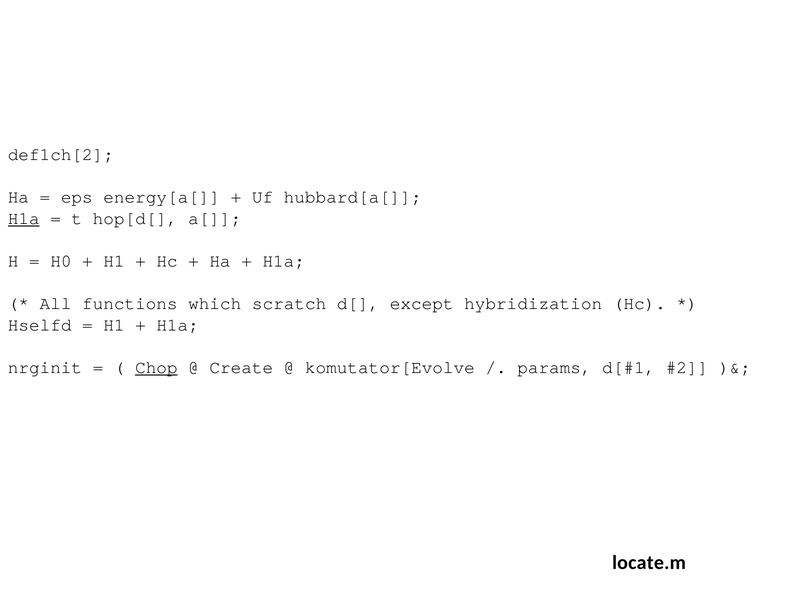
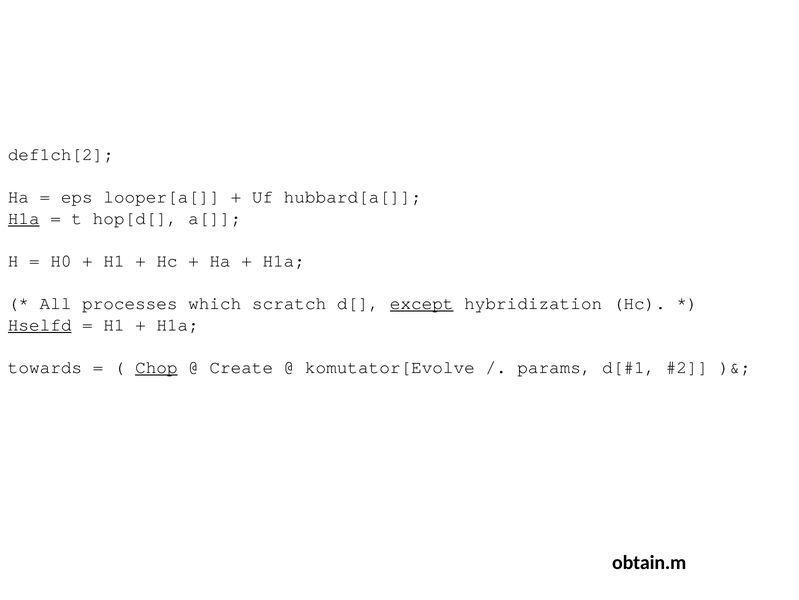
energy[a[: energy[a[ -> looper[a[
functions: functions -> processes
except underline: none -> present
Hselfd underline: none -> present
nrginit: nrginit -> towards
locate.m: locate.m -> obtain.m
